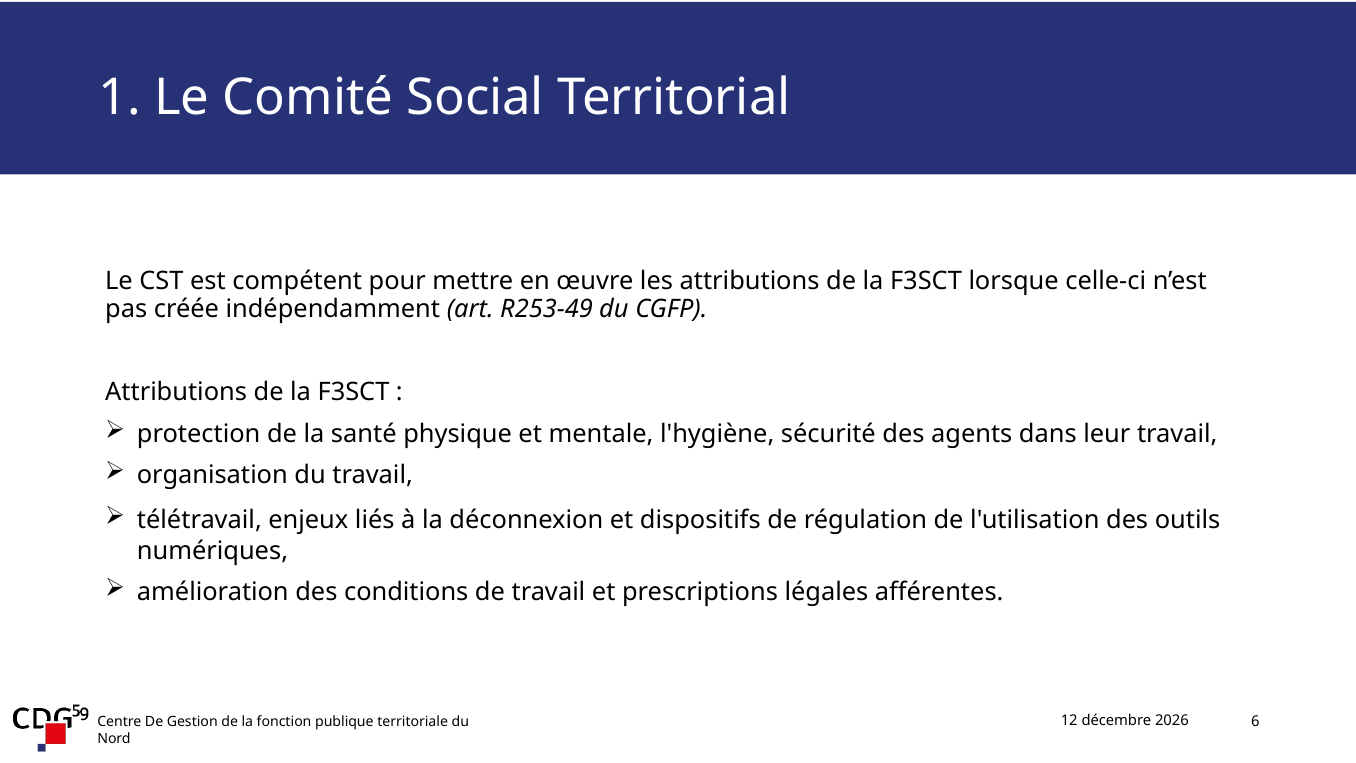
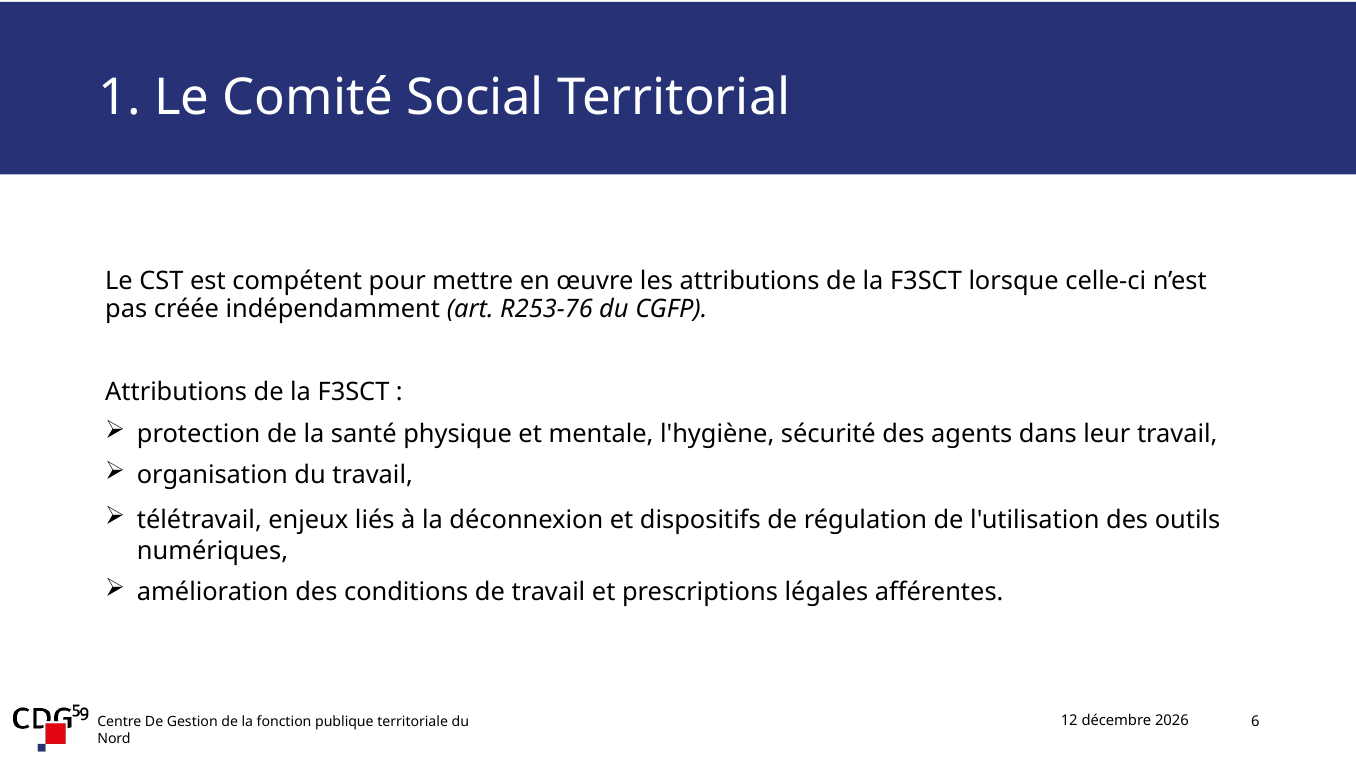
R253-49: R253-49 -> R253-76
